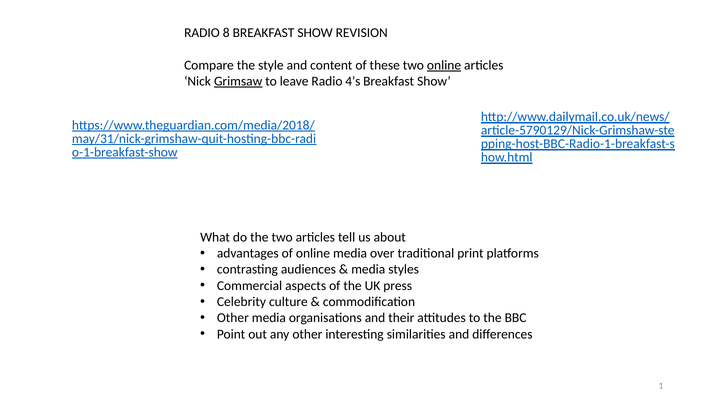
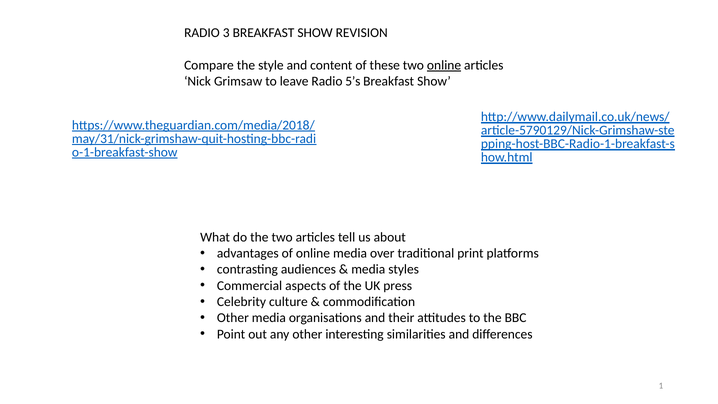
8: 8 -> 3
Grimsaw underline: present -> none
4’s: 4’s -> 5’s
